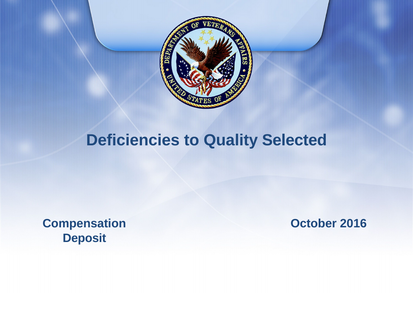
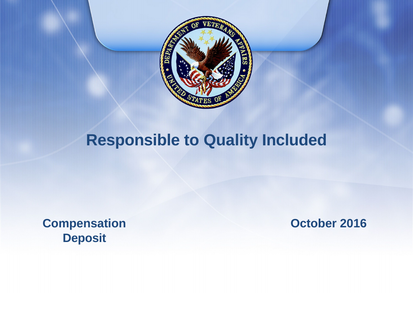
Deficiencies: Deficiencies -> Responsible
Selected: Selected -> Included
